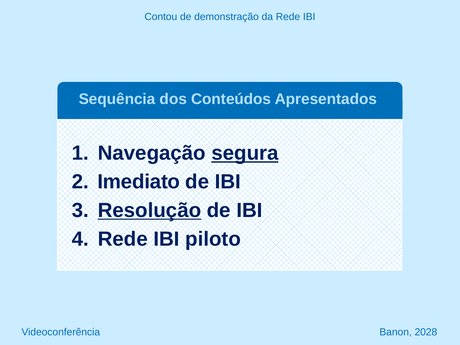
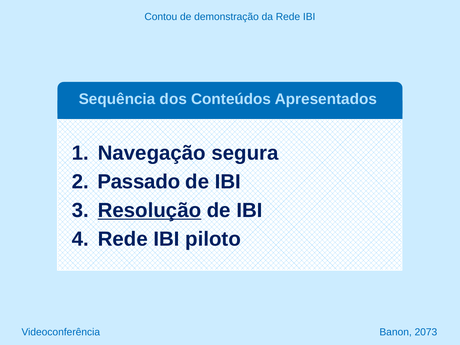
segura underline: present -> none
Imediato: Imediato -> Passado
2028: 2028 -> 2073
